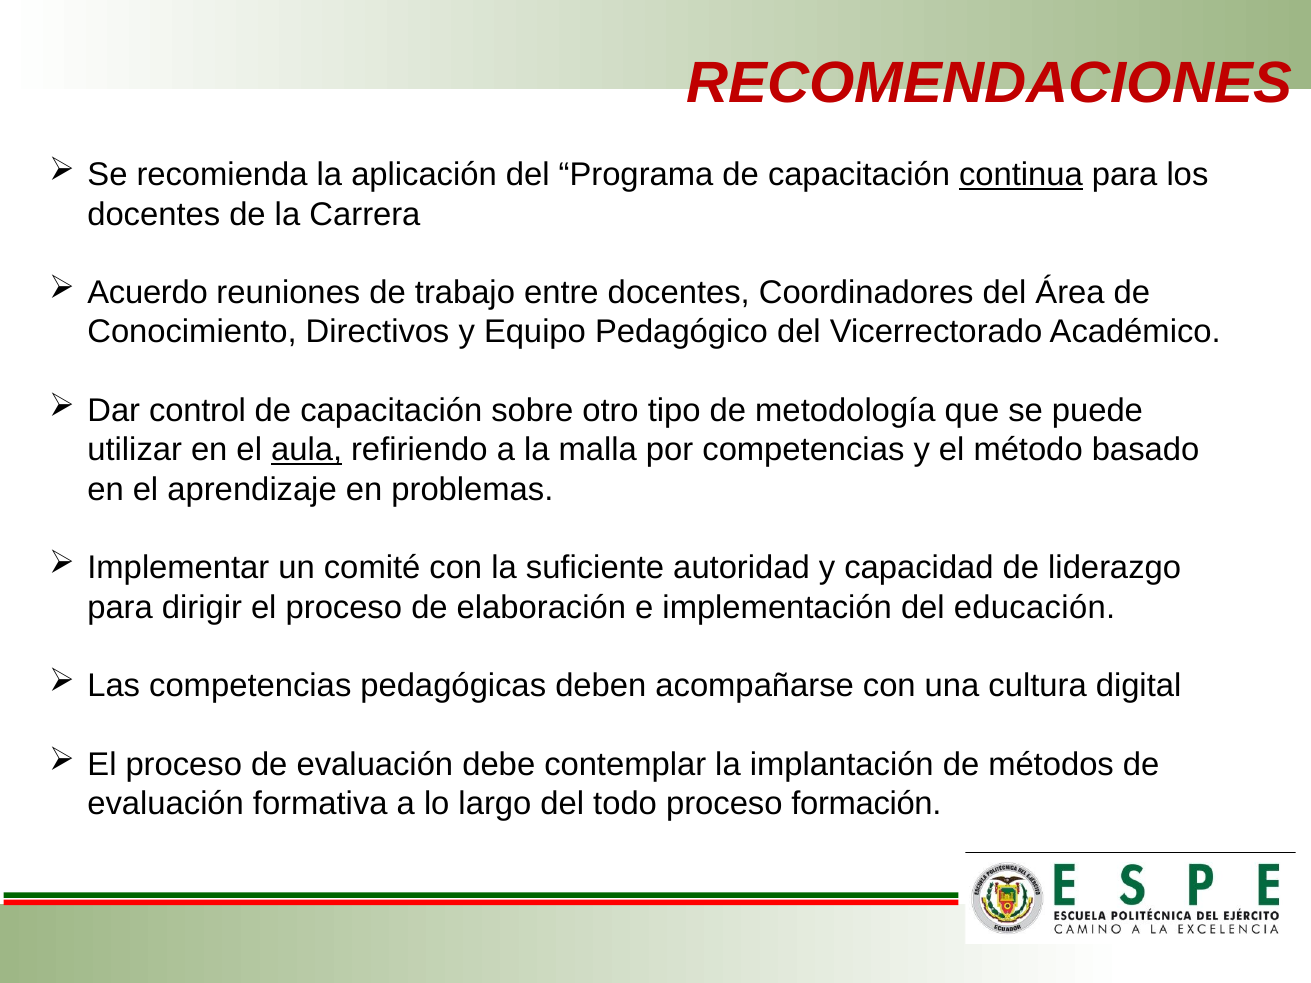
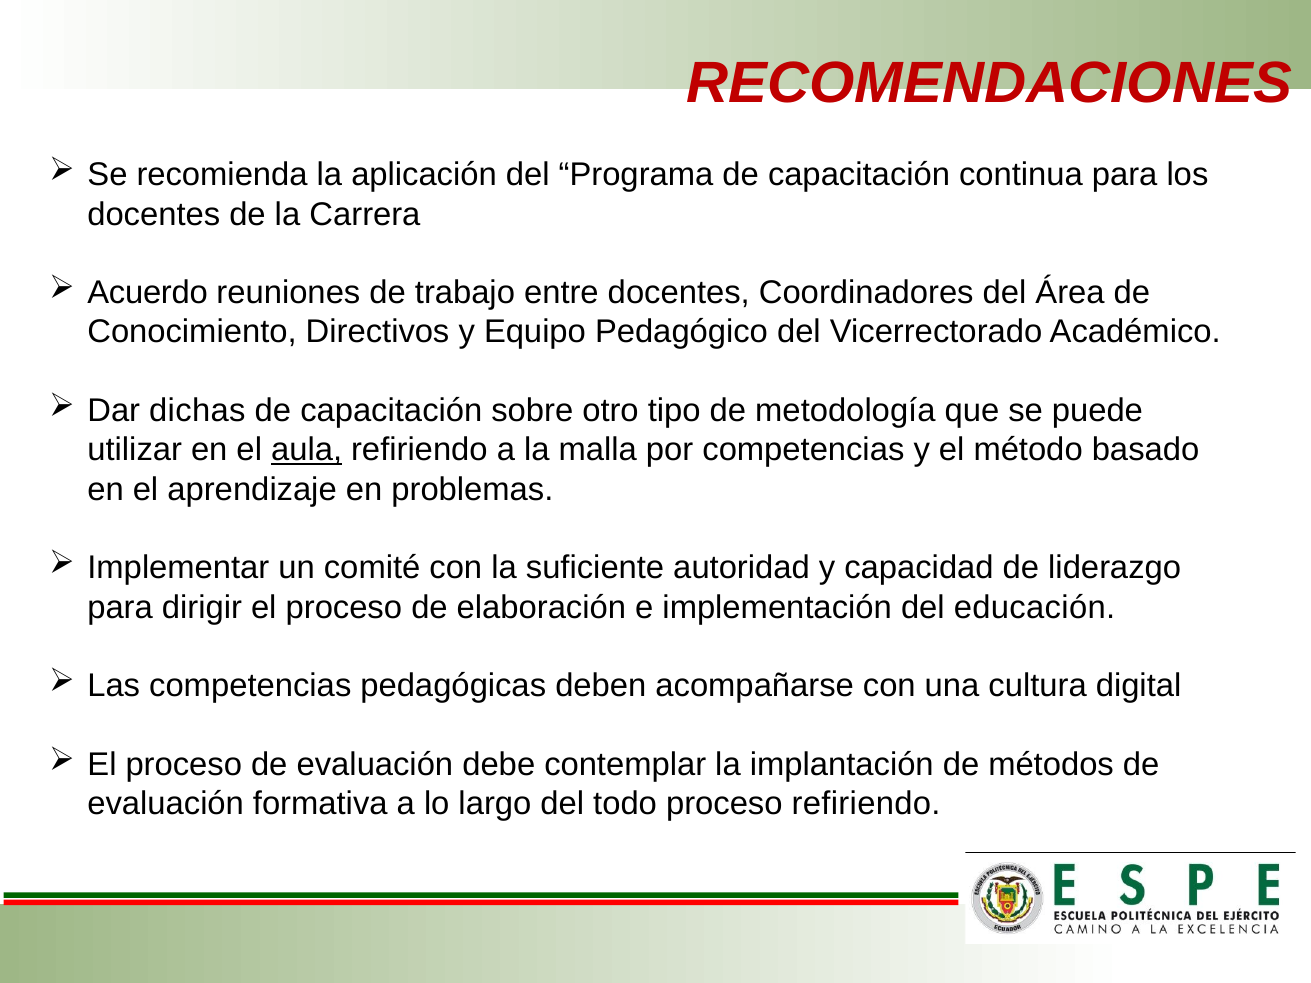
continua underline: present -> none
control: control -> dichas
proceso formación: formación -> refiriendo
